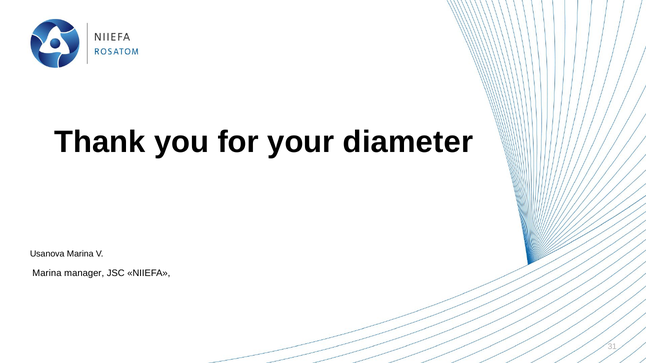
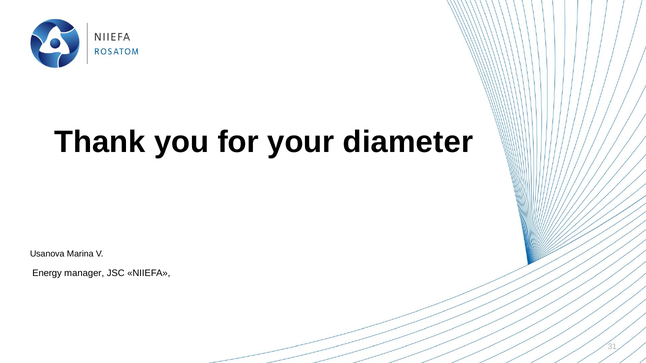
Marina at (47, 273): Marina -> Energy
